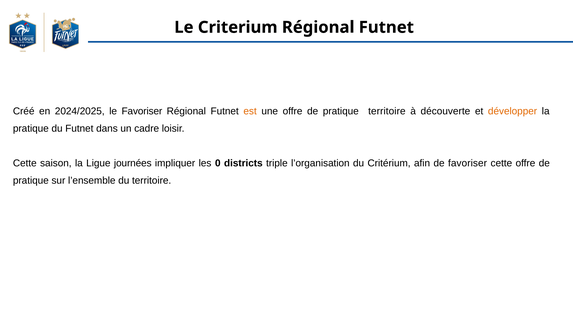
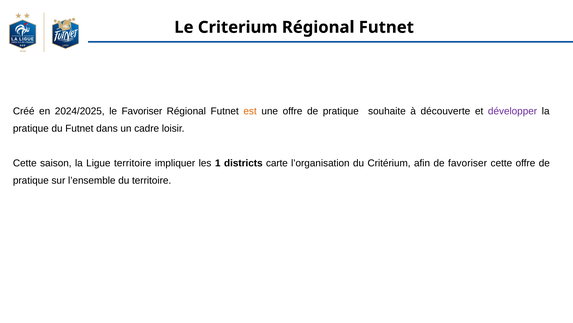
pratique territoire: territoire -> souhaite
développer colour: orange -> purple
Ligue journées: journées -> territoire
0: 0 -> 1
triple: triple -> carte
